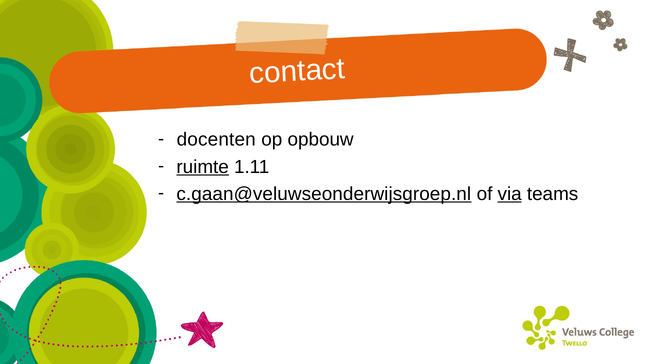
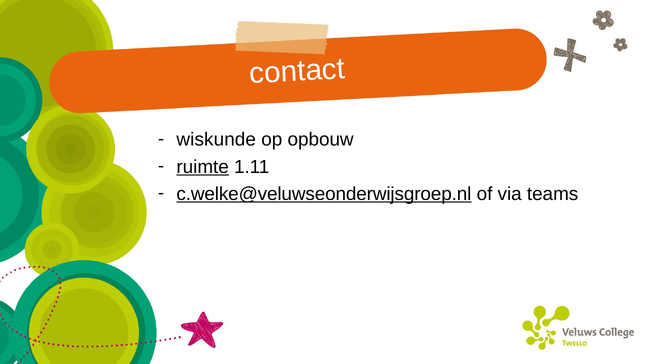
docenten: docenten -> wiskunde
c.gaan@veluwseonderwijsgroep.nl: c.gaan@veluwseonderwijsgroep.nl -> c.welke@veluwseonderwijsgroep.nl
via underline: present -> none
